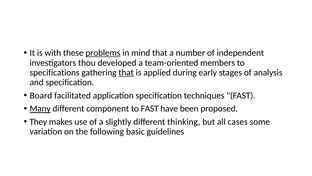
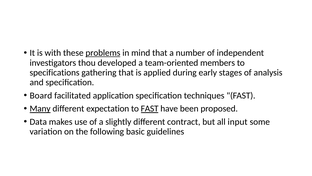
that at (126, 72) underline: present -> none
component: component -> expectation
FAST at (150, 108) underline: none -> present
They: They -> Data
thinking: thinking -> contract
cases: cases -> input
